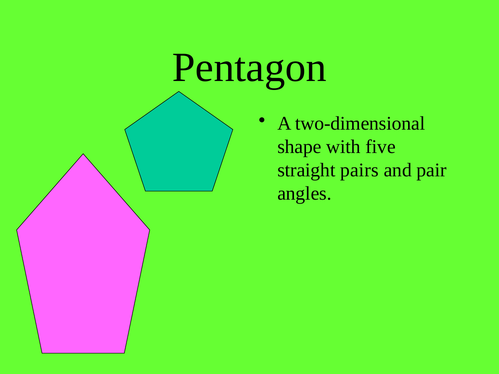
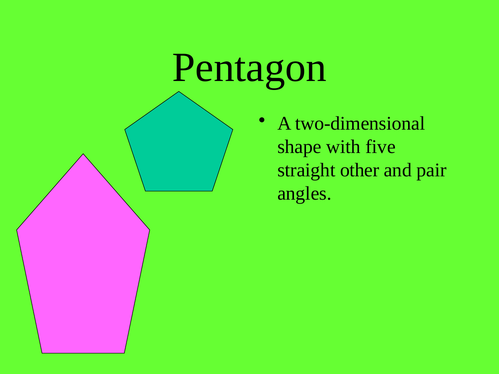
pairs: pairs -> other
